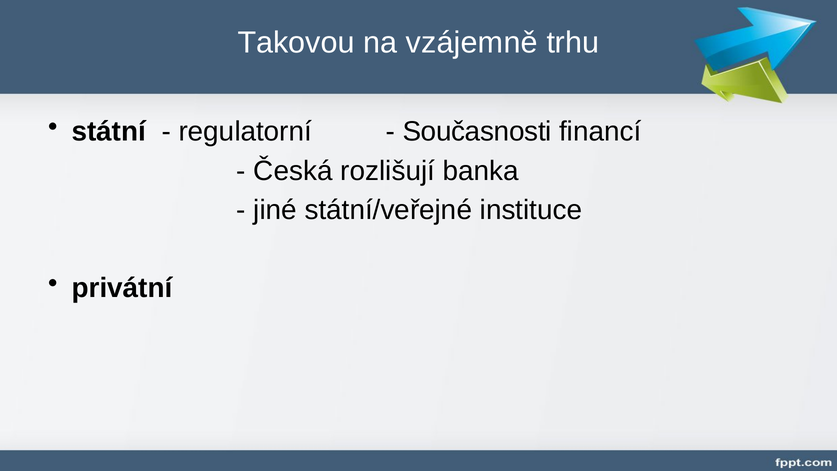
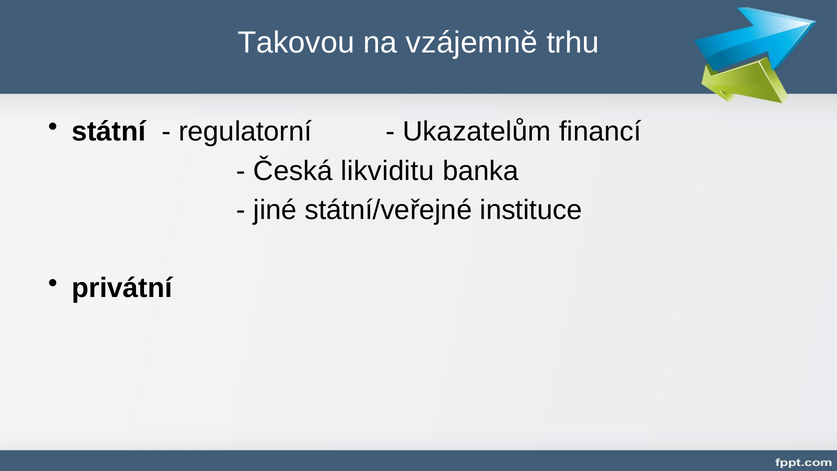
Současnosti: Současnosti -> Ukazatelům
rozlišují: rozlišují -> likviditu
